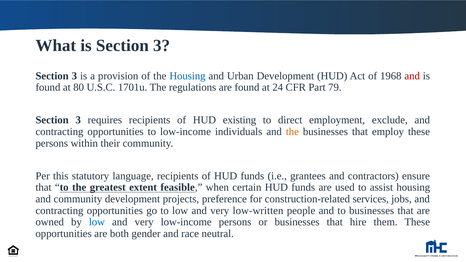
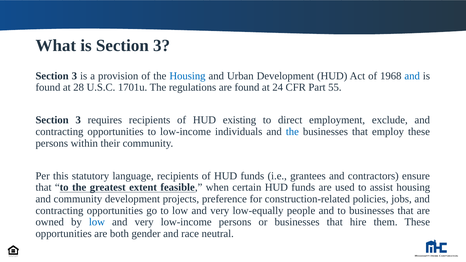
and at (412, 76) colour: red -> blue
80: 80 -> 28
79: 79 -> 55
the at (292, 132) colour: orange -> blue
services: services -> policies
low-written: low-written -> low-equally
